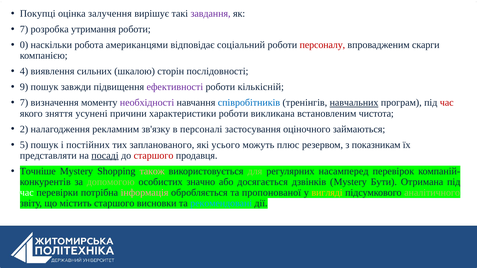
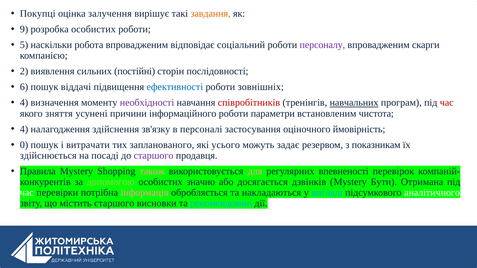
завдання colour: purple -> orange
7 at (24, 29): 7 -> 9
розробка утримання: утримання -> особистих
0: 0 -> 5
робота американцями: американцями -> впровадженим
персоналу colour: red -> purple
4: 4 -> 2
шкалою: шкалою -> постійні
9: 9 -> 6
завжди: завжди -> віддачі
ефективності colour: purple -> blue
кількісній: кількісній -> зовнішніх
7 at (24, 103): 7 -> 4
співробітників colour: blue -> red
характеристики: характеристики -> інформаційного
викликана: викликана -> параметри
2 at (24, 129): 2 -> 4
рекламним: рекламним -> здійснення
займаються: займаються -> ймовірність
5: 5 -> 0
постійних: постійних -> витрачати
плюс: плюс -> задає
представляти: представляти -> здійснюється
посаді underline: present -> none
старшого at (154, 156) colour: red -> purple
Точніше: Точніше -> Правила
для colour: light green -> pink
насамперед: насамперед -> впевненості
пропонованої: пропонованої -> накладаються
вигляді colour: yellow -> light blue
аналітичного colour: light green -> white
